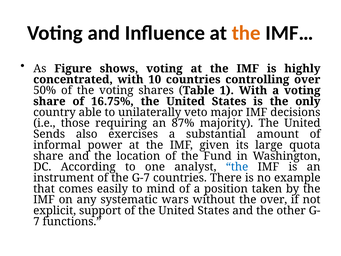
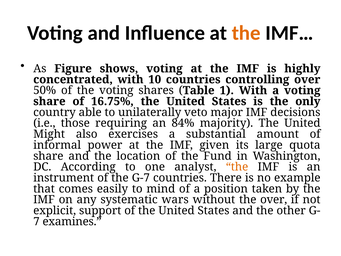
87%: 87% -> 84%
Sends: Sends -> Might
the at (237, 167) colour: blue -> orange
functions: functions -> examines
